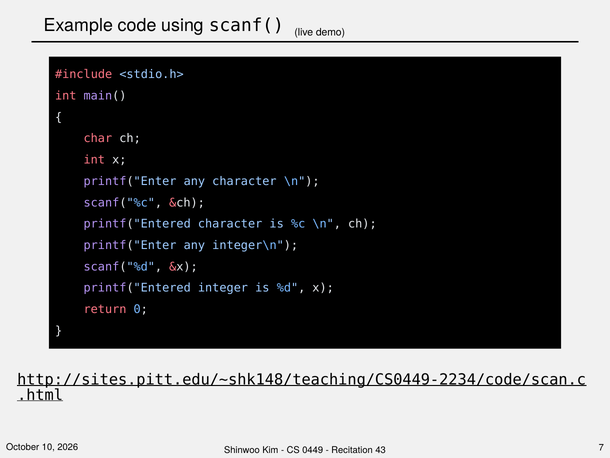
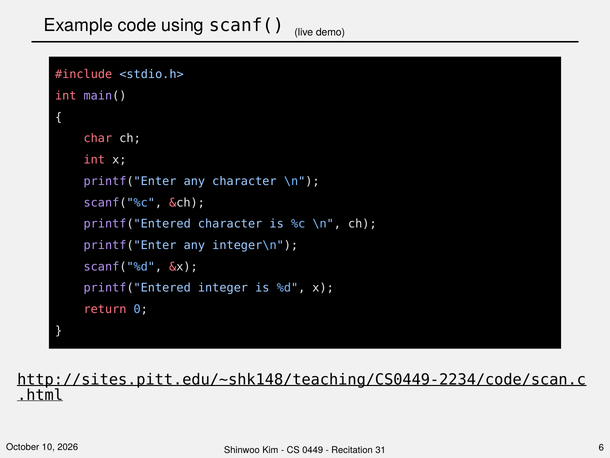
7: 7 -> 6
43: 43 -> 31
